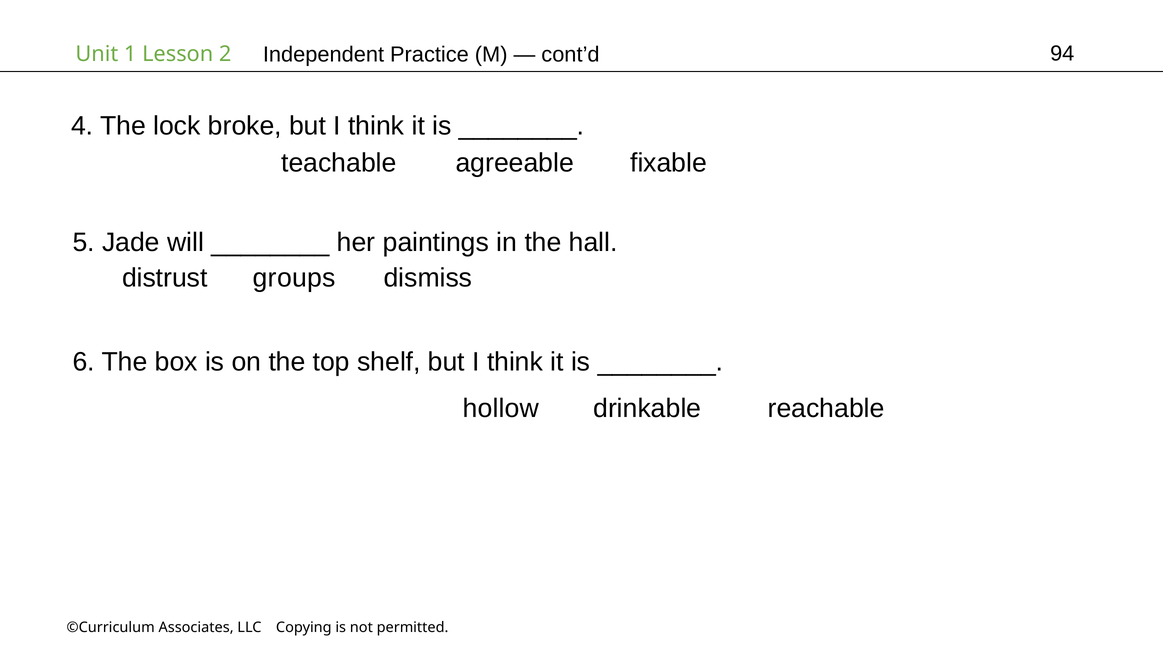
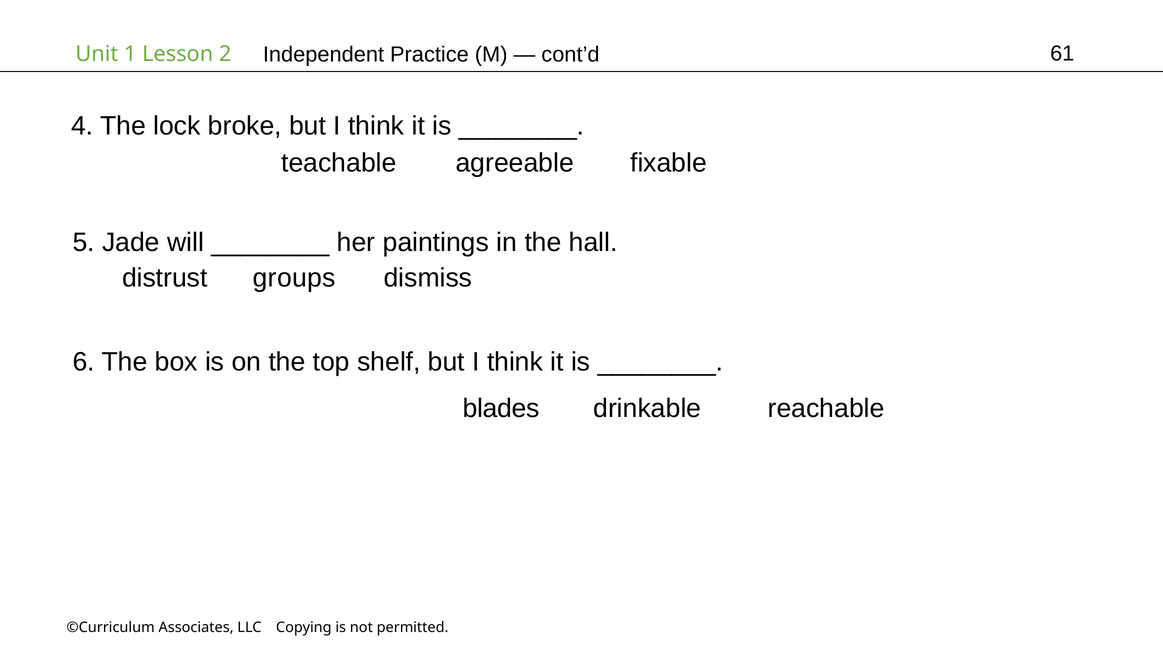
94: 94 -> 61
hollow: hollow -> blades
